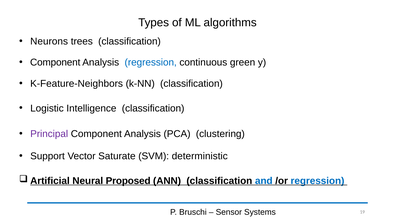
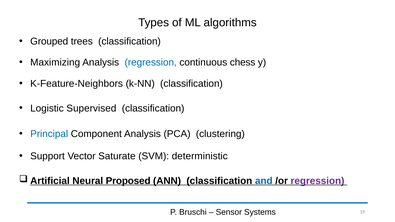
Neurons: Neurons -> Grouped
Component at (55, 62): Component -> Maximizing
green: green -> chess
Intelligence: Intelligence -> Supervised
Principal colour: purple -> blue
regression at (318, 181) colour: blue -> purple
